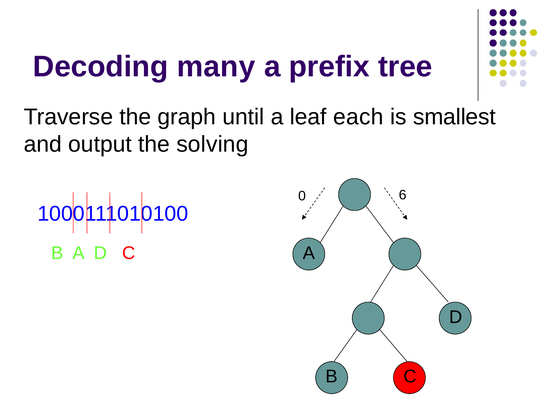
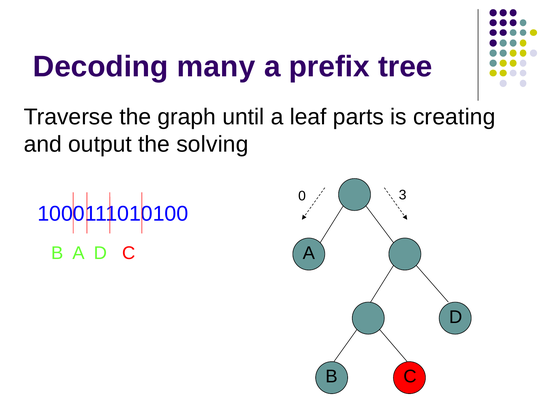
each: each -> parts
smallest: smallest -> creating
6: 6 -> 3
